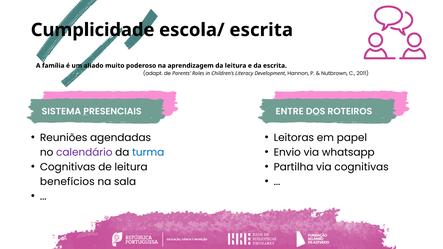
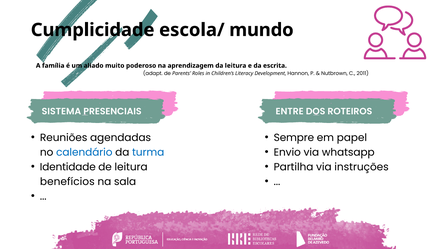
escola/ escrita: escrita -> mundo
Leitoras: Leitoras -> Sempre
calendário colour: purple -> blue
Cognitivas at (68, 167): Cognitivas -> Identidade
via cognitivas: cognitivas -> instruções
